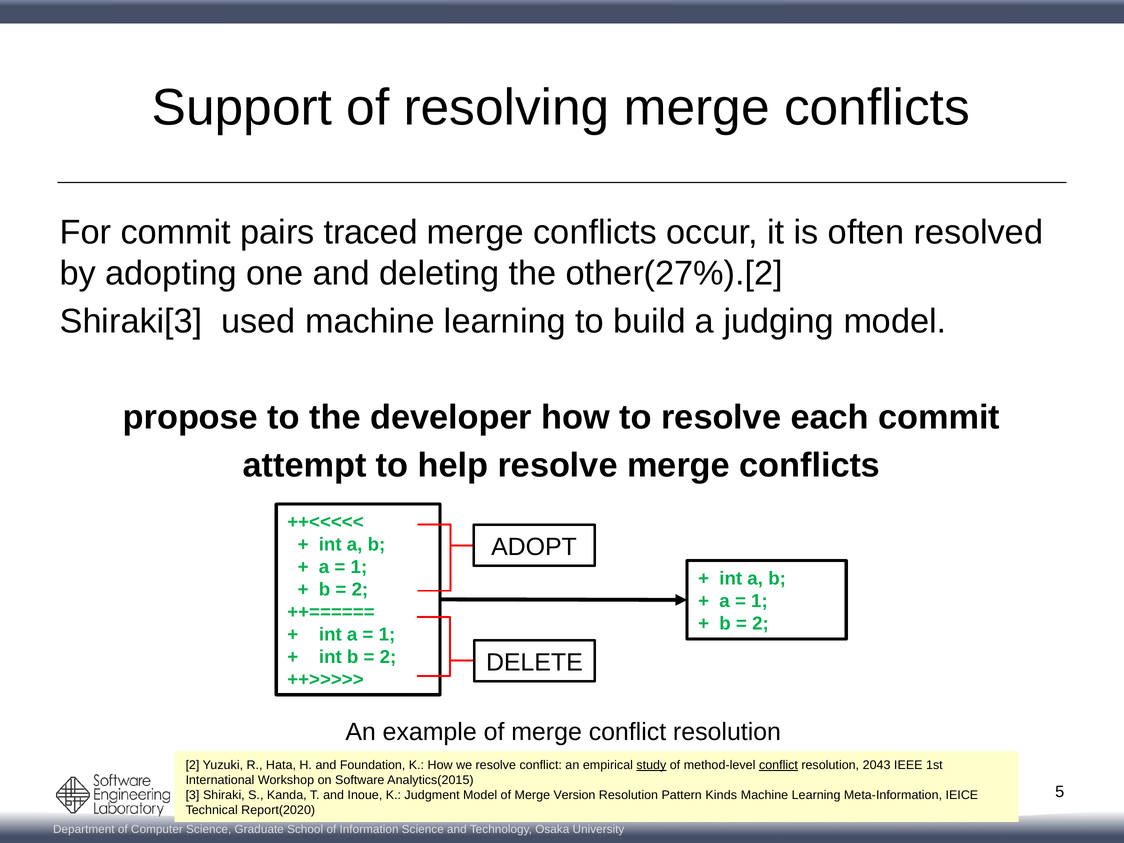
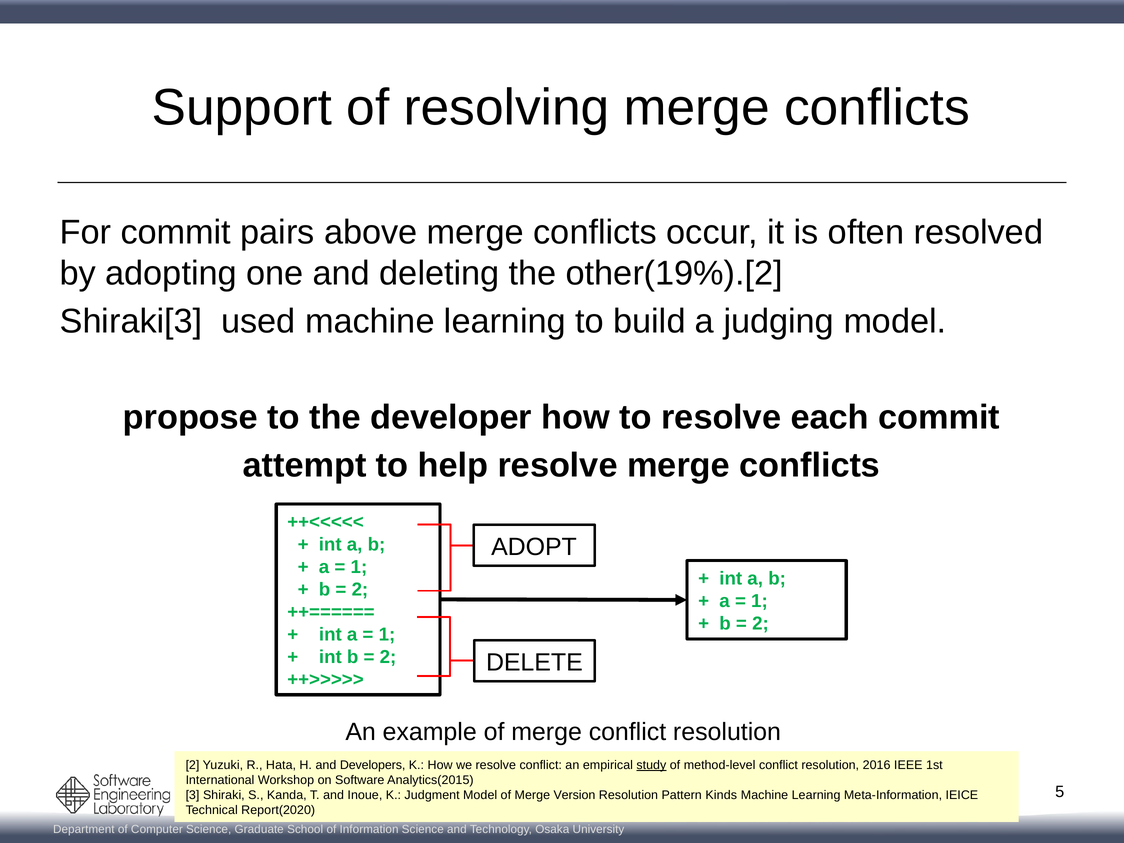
traced: traced -> above
other(27%).[2: other(27%).[2 -> other(19%).[2
Foundation: Foundation -> Developers
conflict at (778, 765) underline: present -> none
2043: 2043 -> 2016
